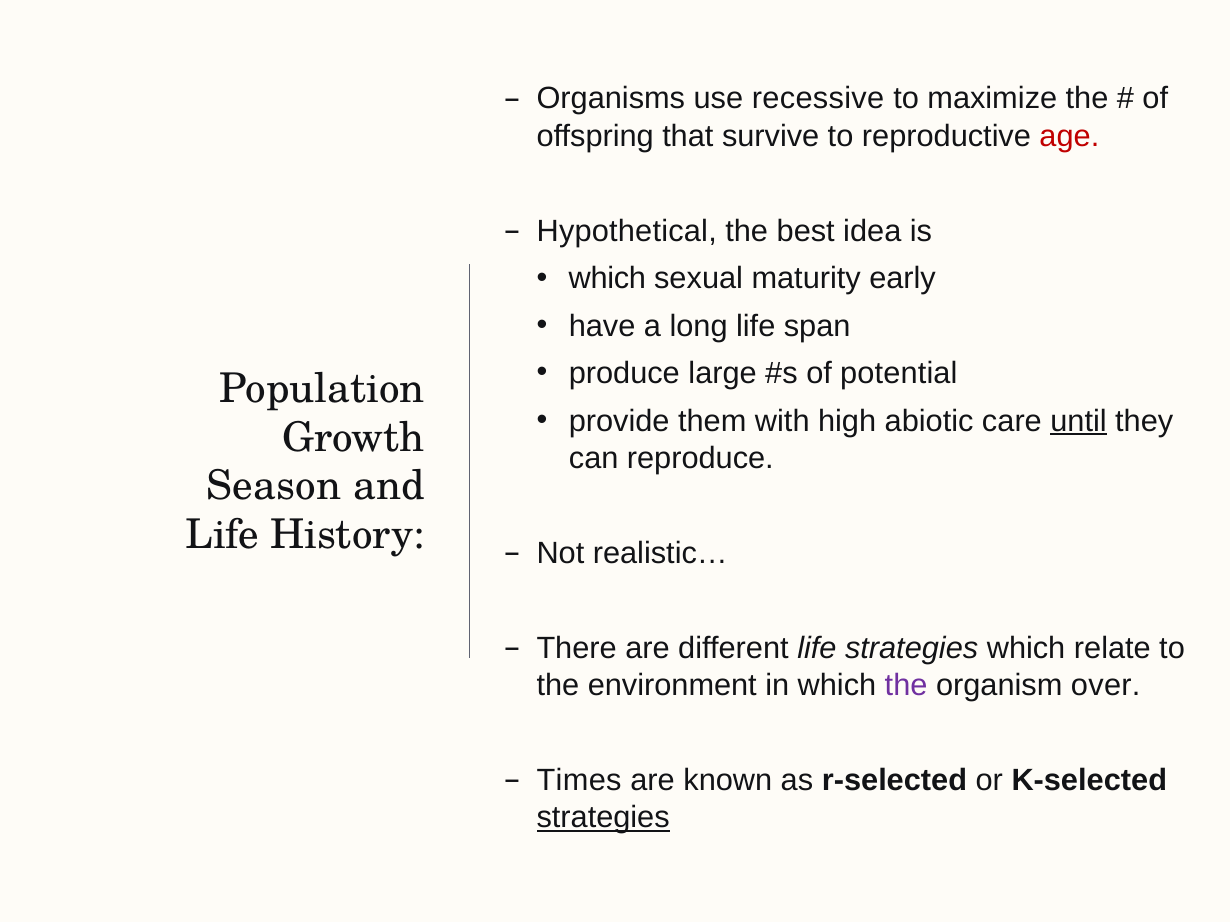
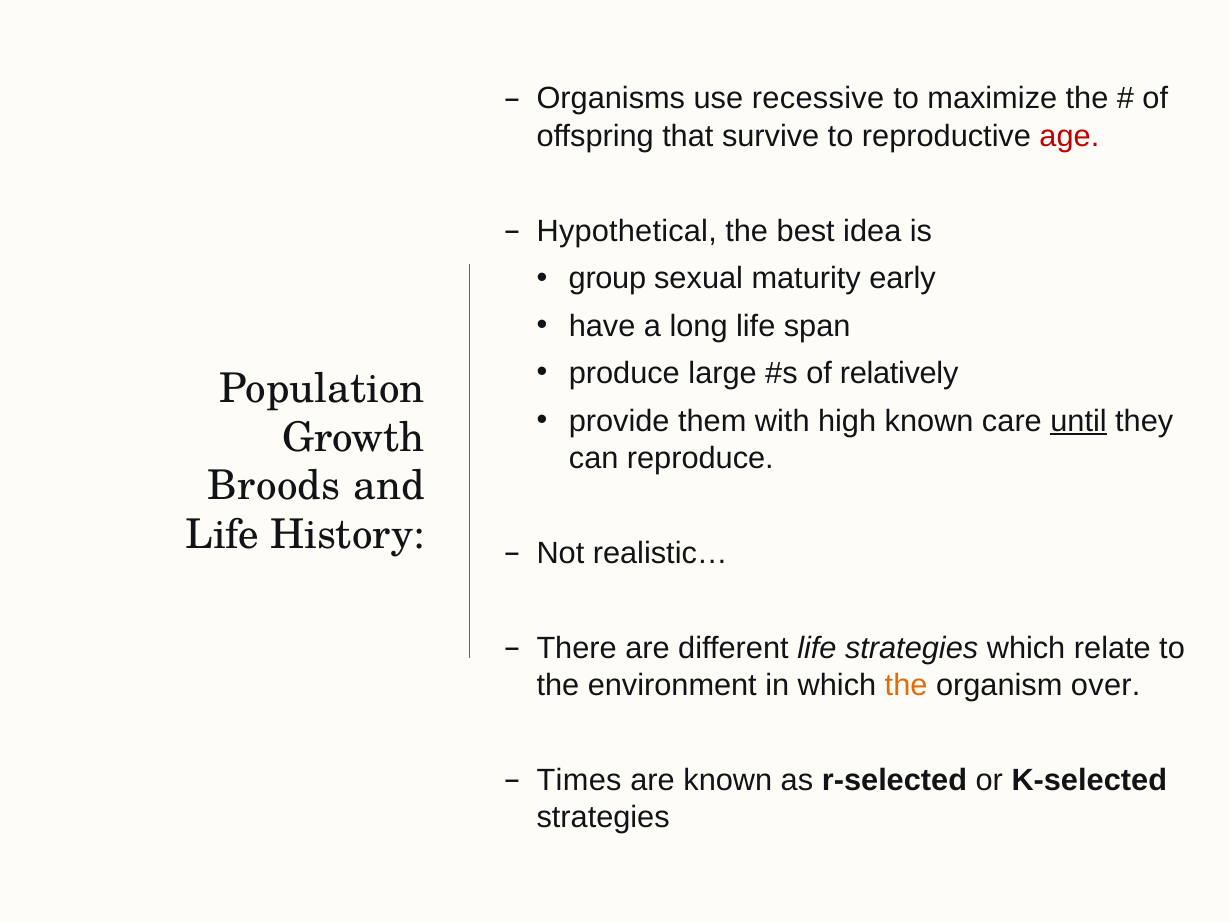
which at (607, 279): which -> group
potential: potential -> relatively
high abiotic: abiotic -> known
Season: Season -> Broods
the at (906, 686) colour: purple -> orange
strategies at (603, 818) underline: present -> none
